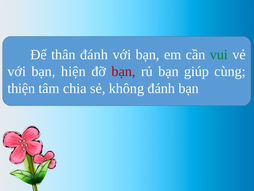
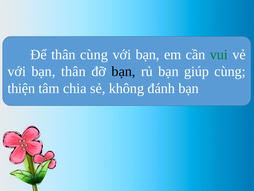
thân đánh: đánh -> cùng
bạn hiện: hiện -> thân
bạn at (124, 71) colour: red -> black
